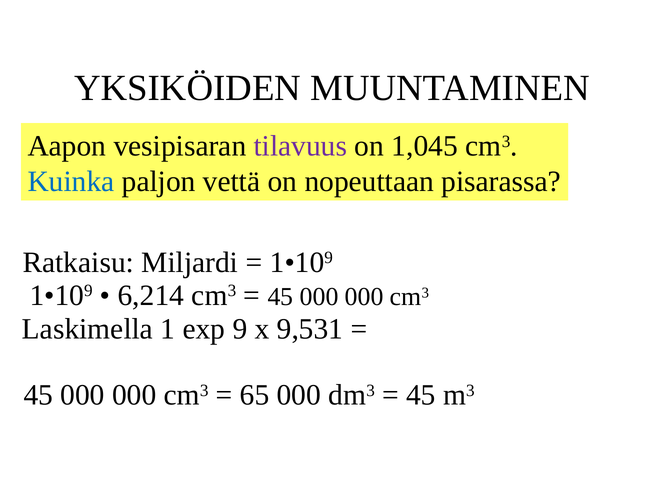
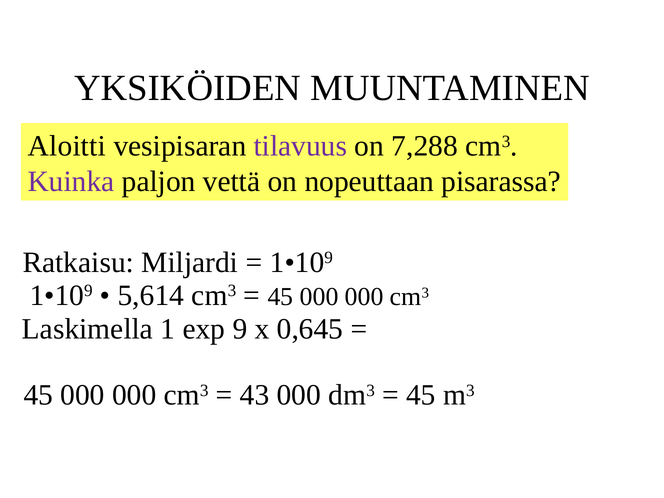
Aapon: Aapon -> Aloitti
1,045: 1,045 -> 7,288
Kuinka colour: blue -> purple
6,214: 6,214 -> 5,614
9,531: 9,531 -> 0,645
65: 65 -> 43
